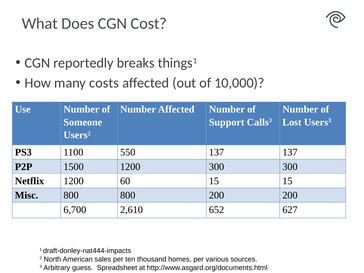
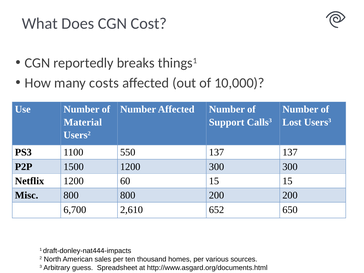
Someone: Someone -> Material
627: 627 -> 650
